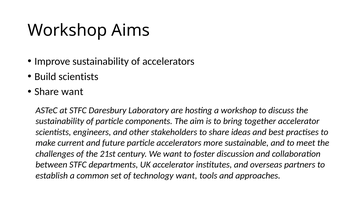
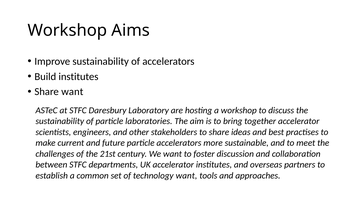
Build scientists: scientists -> institutes
components: components -> laboratories
